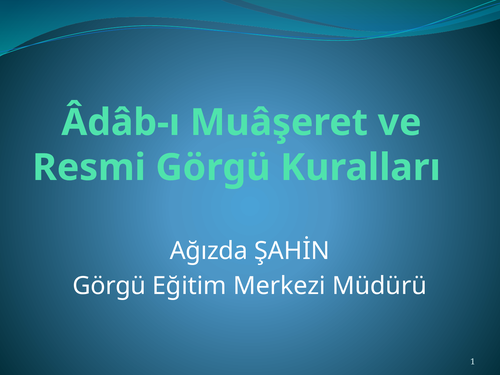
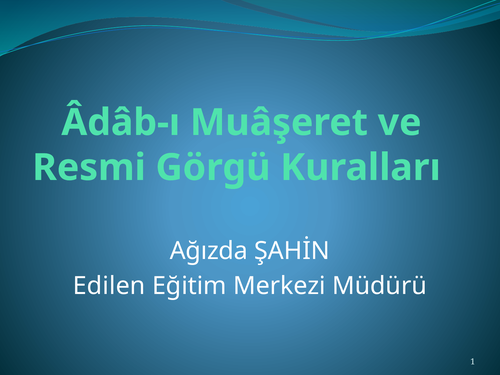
Görgü at (109, 286): Görgü -> Edilen
